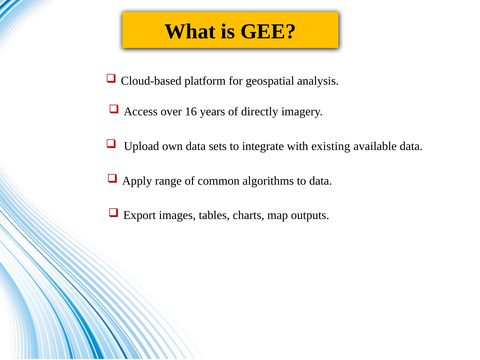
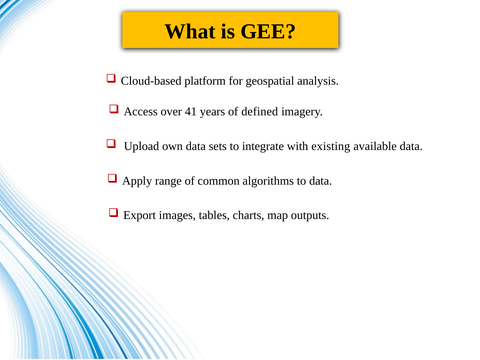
16: 16 -> 41
directly: directly -> defined
